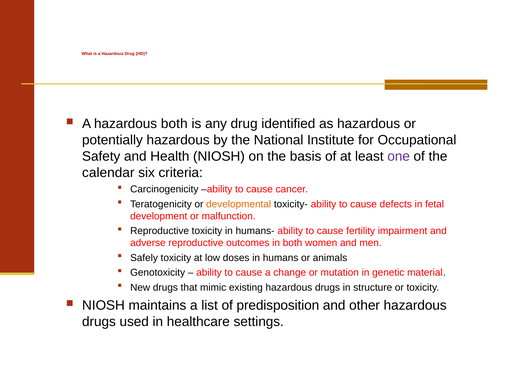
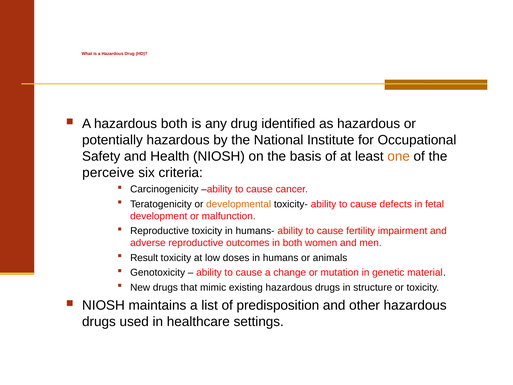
one colour: purple -> orange
calendar: calendar -> perceive
Safely: Safely -> Result
